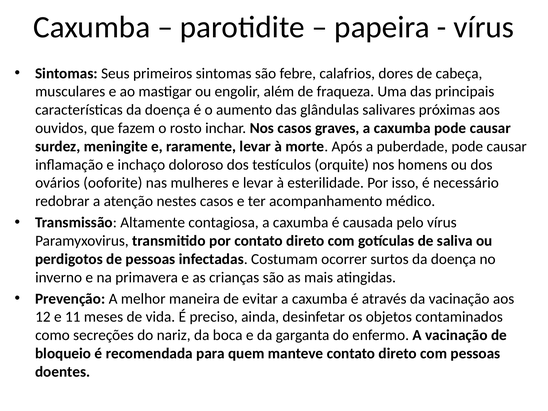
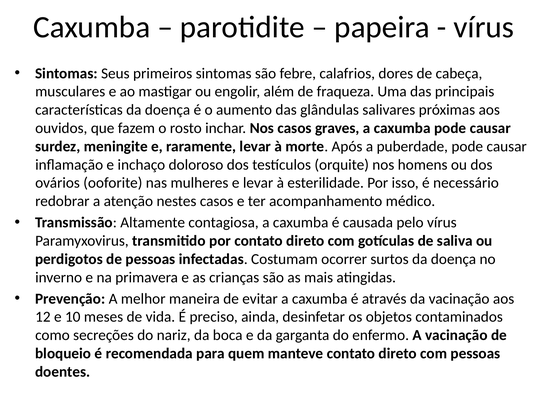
11: 11 -> 10
